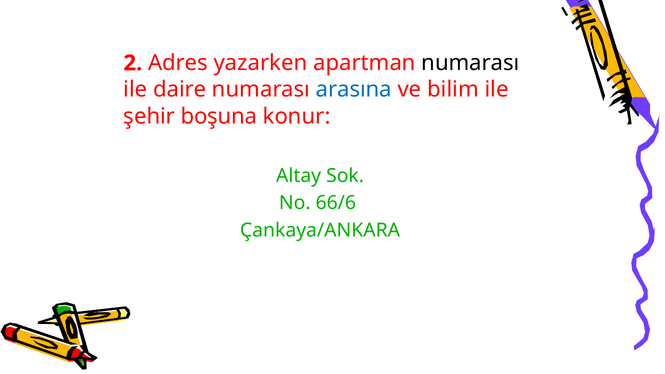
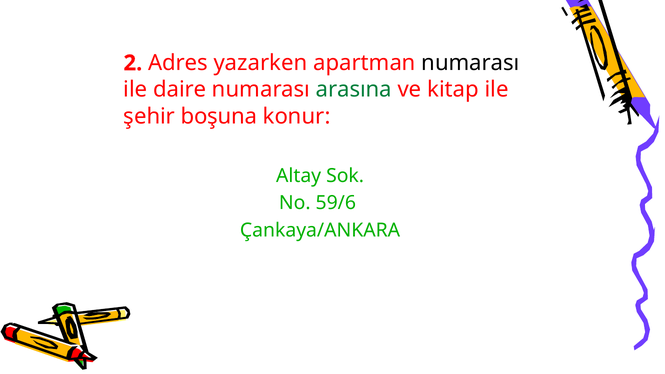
arasına colour: blue -> green
bilim: bilim -> kitap
66/6: 66/6 -> 59/6
